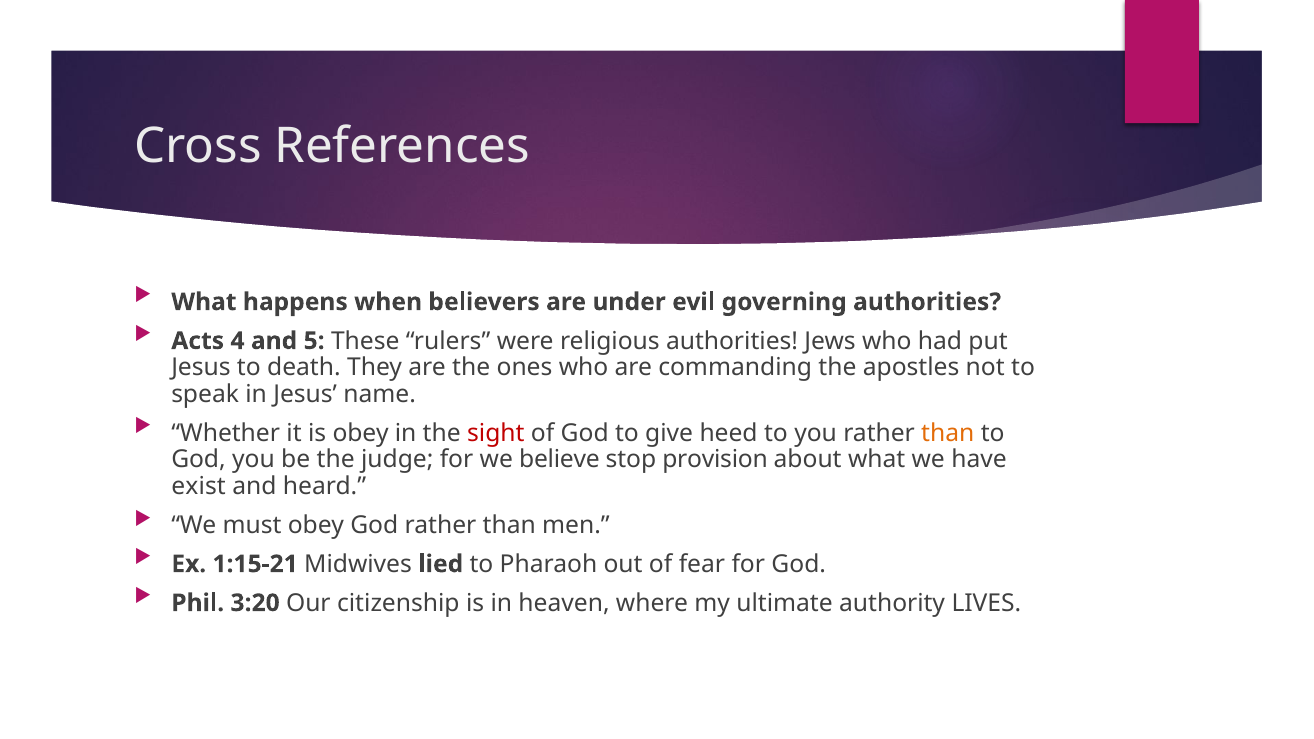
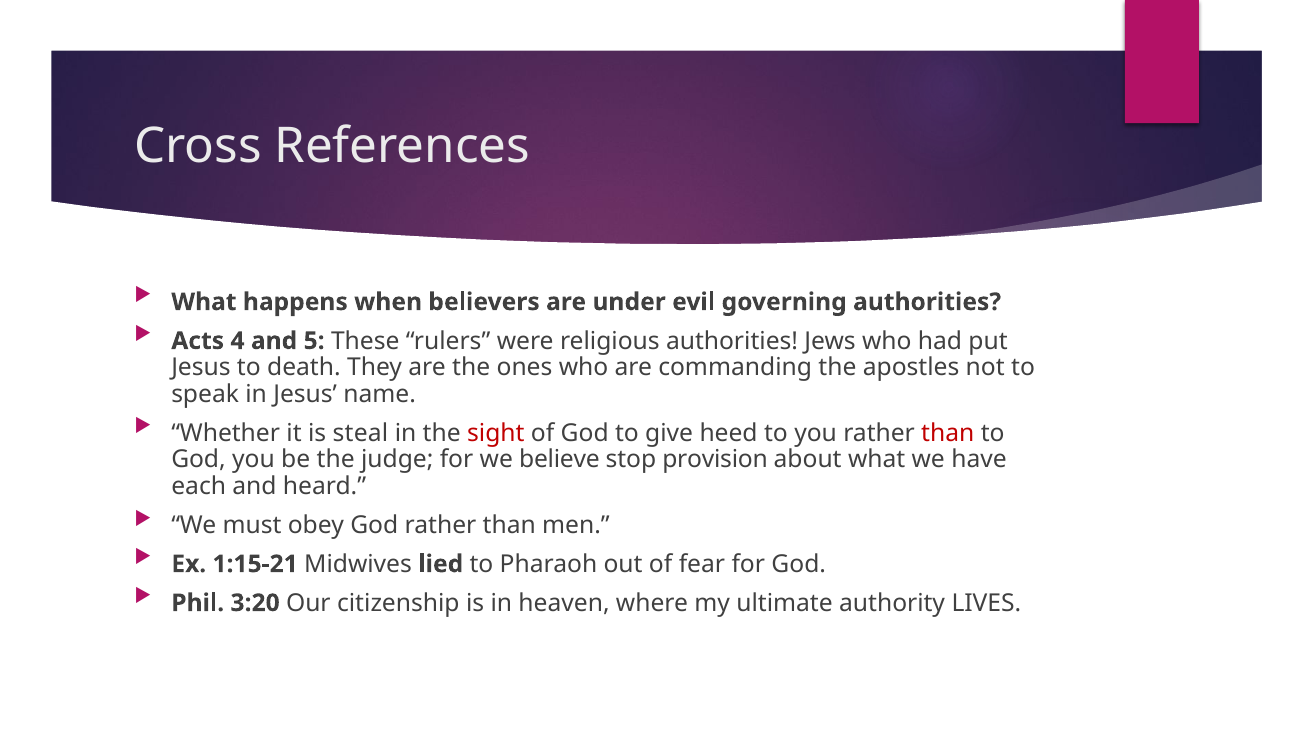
is obey: obey -> steal
than at (948, 433) colour: orange -> red
exist: exist -> each
